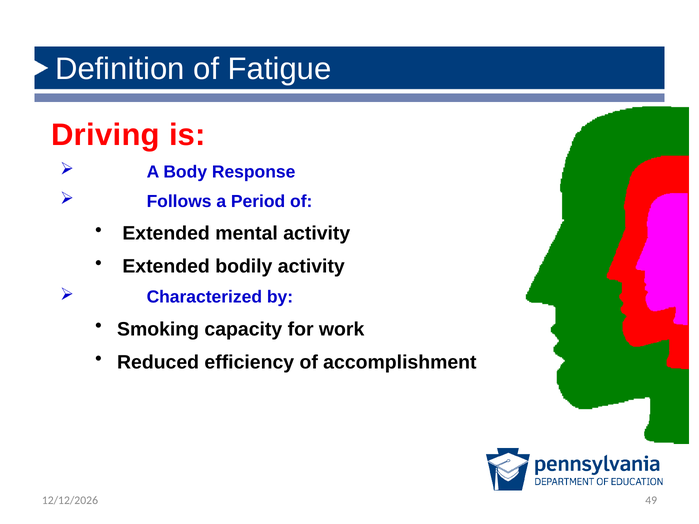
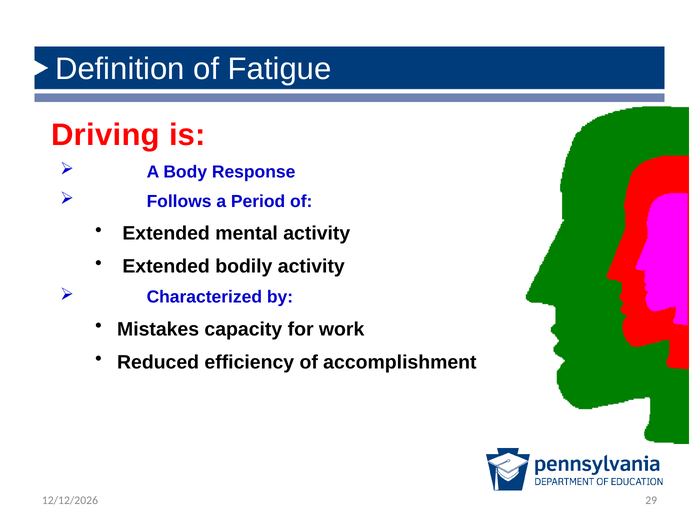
Smoking: Smoking -> Mistakes
49: 49 -> 29
